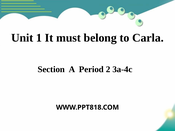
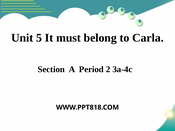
1: 1 -> 5
